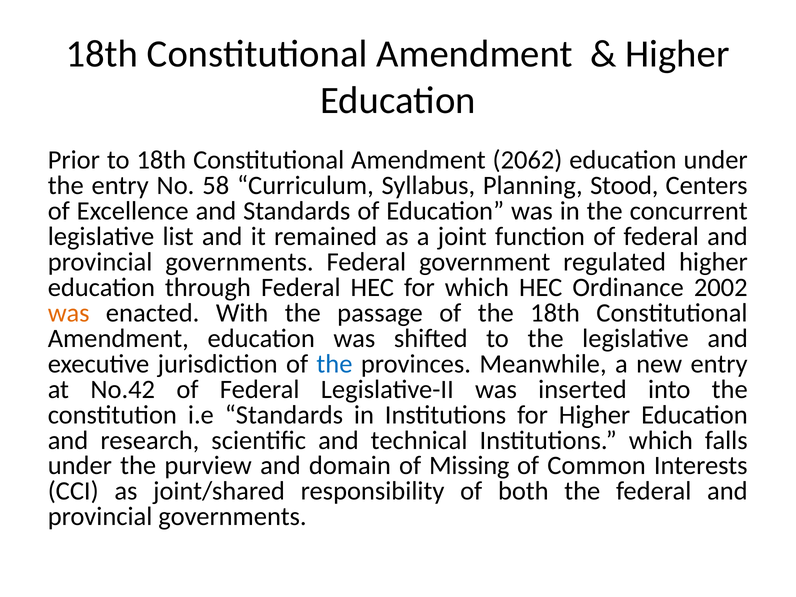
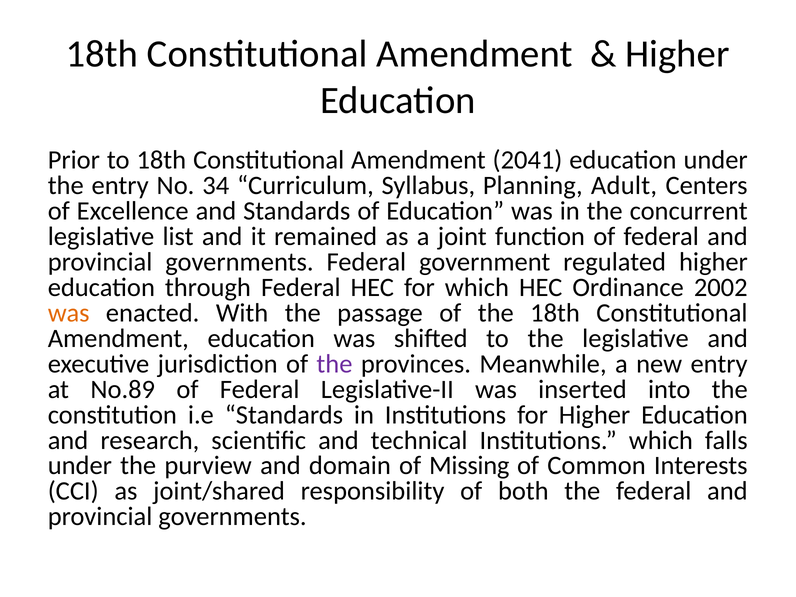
2062: 2062 -> 2041
58: 58 -> 34
Stood: Stood -> Adult
the at (334, 364) colour: blue -> purple
No.42: No.42 -> No.89
